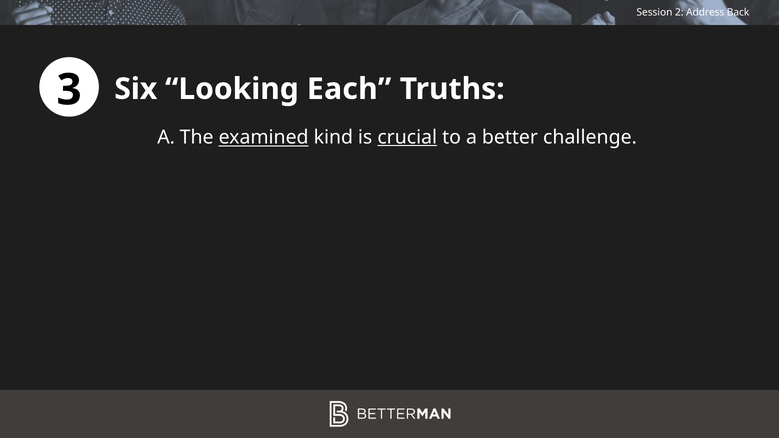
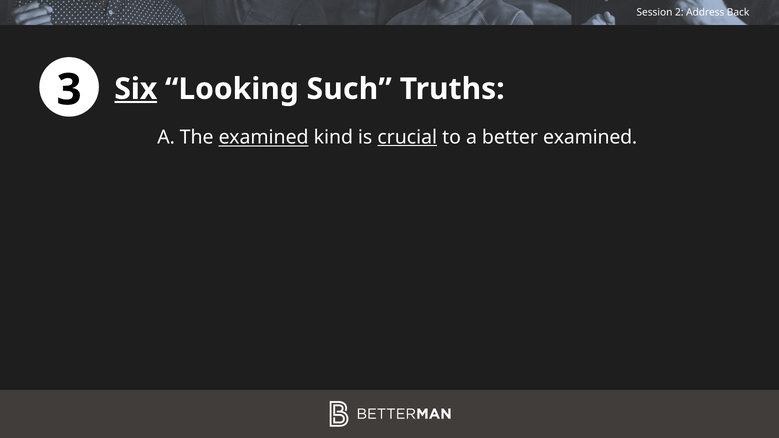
Six underline: none -> present
Each: Each -> Such
better challenge: challenge -> examined
